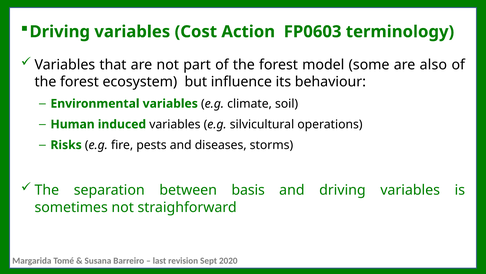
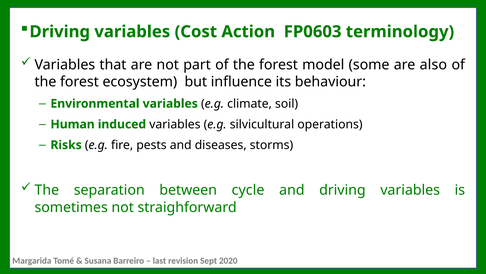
basis: basis -> cycle
